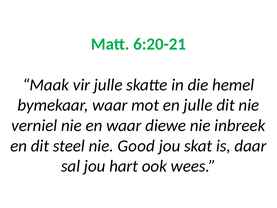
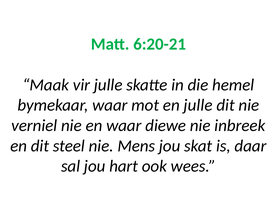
Good: Good -> Mens
